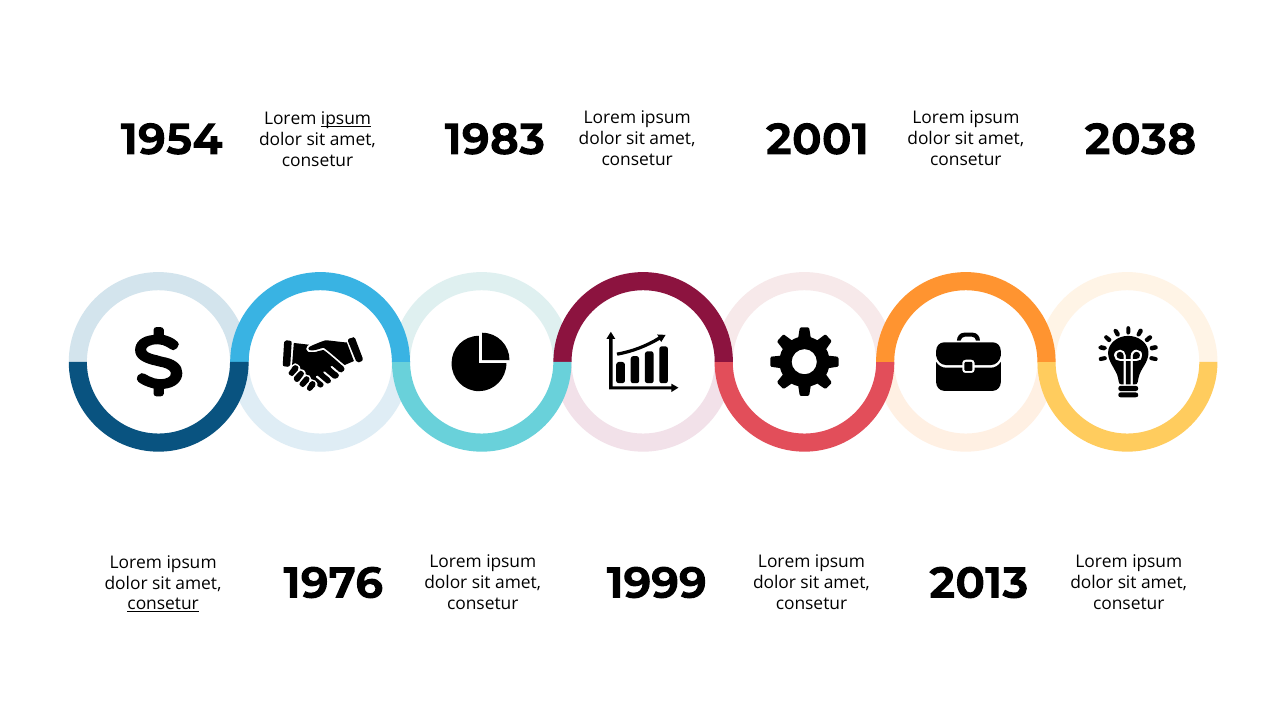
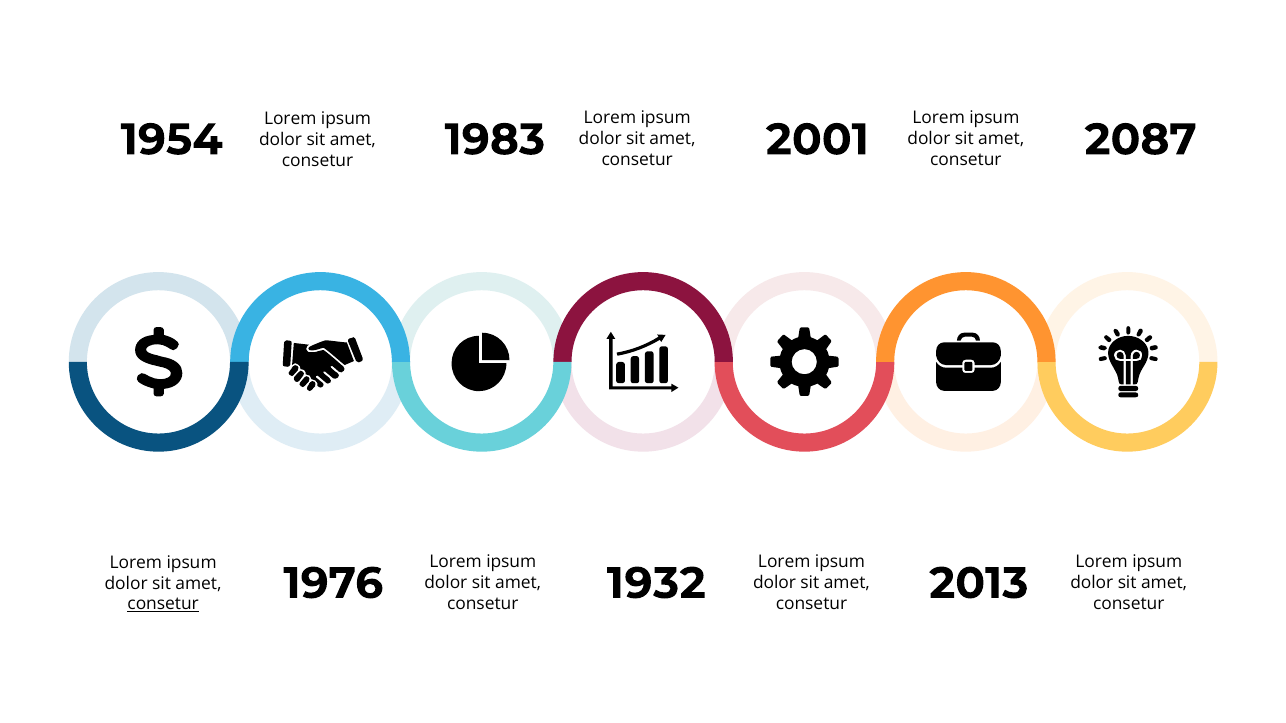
ipsum at (346, 119) underline: present -> none
2038: 2038 -> 2087
1999: 1999 -> 1932
